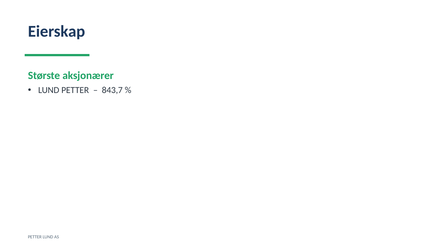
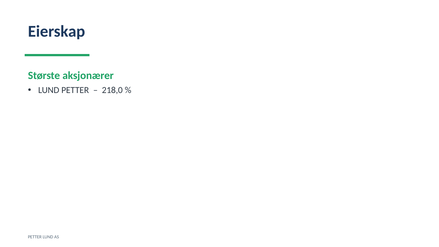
843,7: 843,7 -> 218,0
